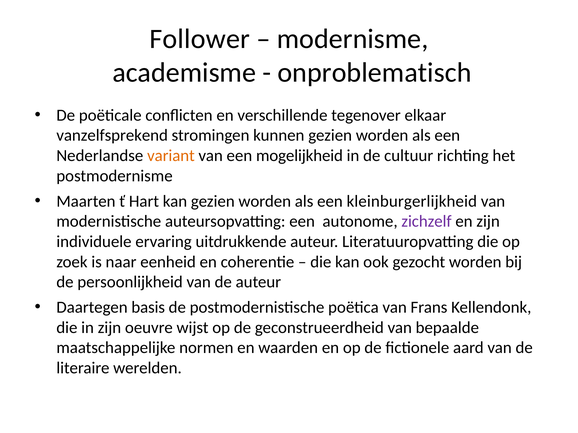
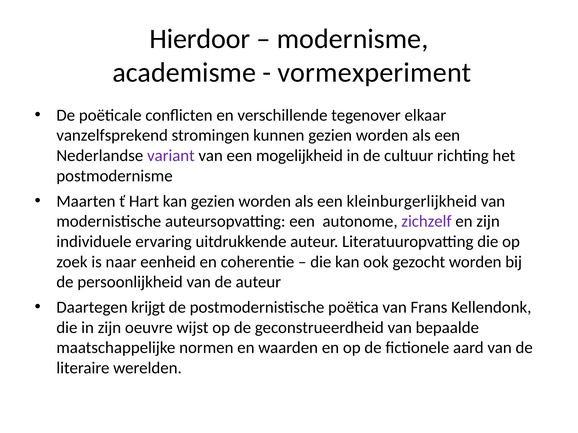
Follower: Follower -> Hierdoor
onproblematisch: onproblematisch -> vormexperiment
variant colour: orange -> purple
basis: basis -> krijgt
